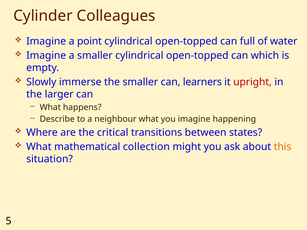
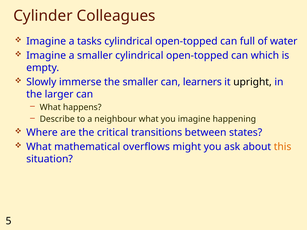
point: point -> tasks
upright colour: red -> black
collection: collection -> overflows
